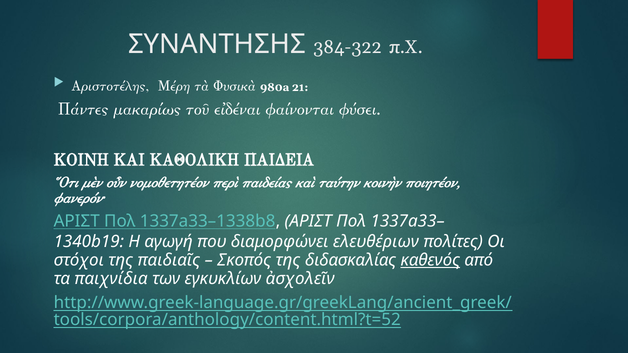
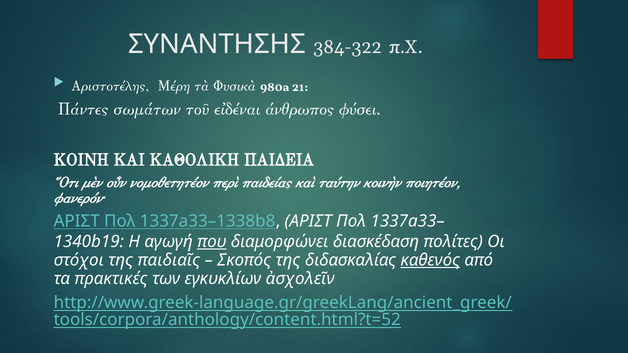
μακαρίως: μακαρίως -> σωμάτων
φαίνονται: φαίνονται -> άνθρωπος
που underline: none -> present
ελευθέριων: ελευθέριων -> διασκέδαση
παιχνίδια: παιχνίδια -> πρακτικές
